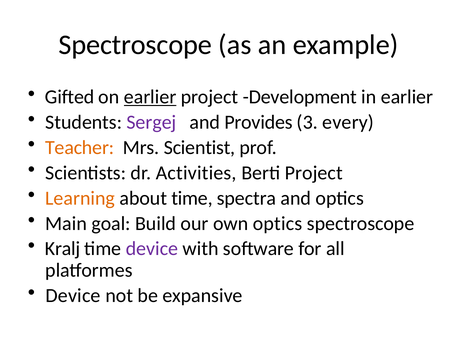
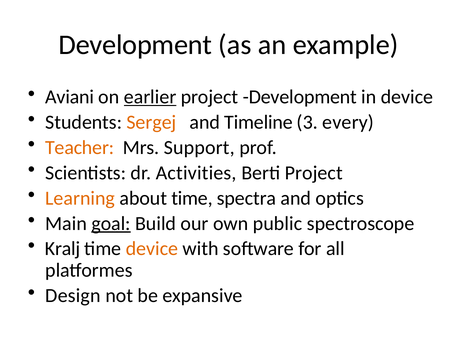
Spectroscope at (135, 45): Spectroscope -> Development
Gifted: Gifted -> Aviani
in earlier: earlier -> device
Sergej colour: purple -> orange
Provides: Provides -> Timeline
Scientist: Scientist -> Support
goal underline: none -> present
own optics: optics -> public
device at (152, 249) colour: purple -> orange
Device at (73, 296): Device -> Design
